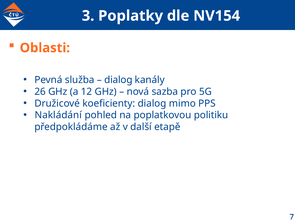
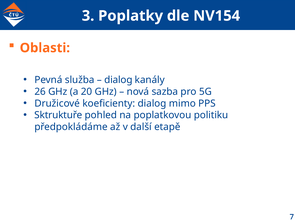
12: 12 -> 20
Nakládání: Nakládání -> Sktruktuře
